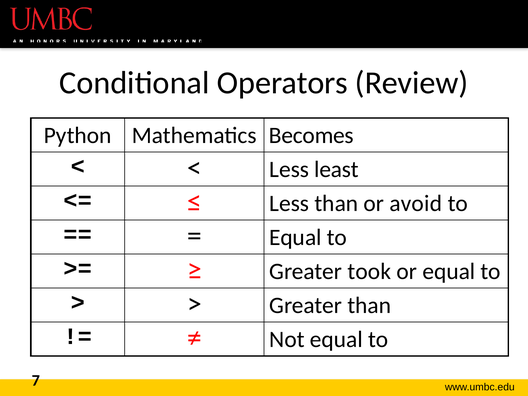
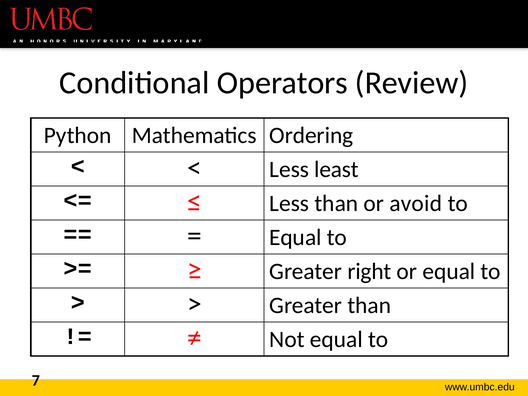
Becomes: Becomes -> Ordering
took: took -> right
